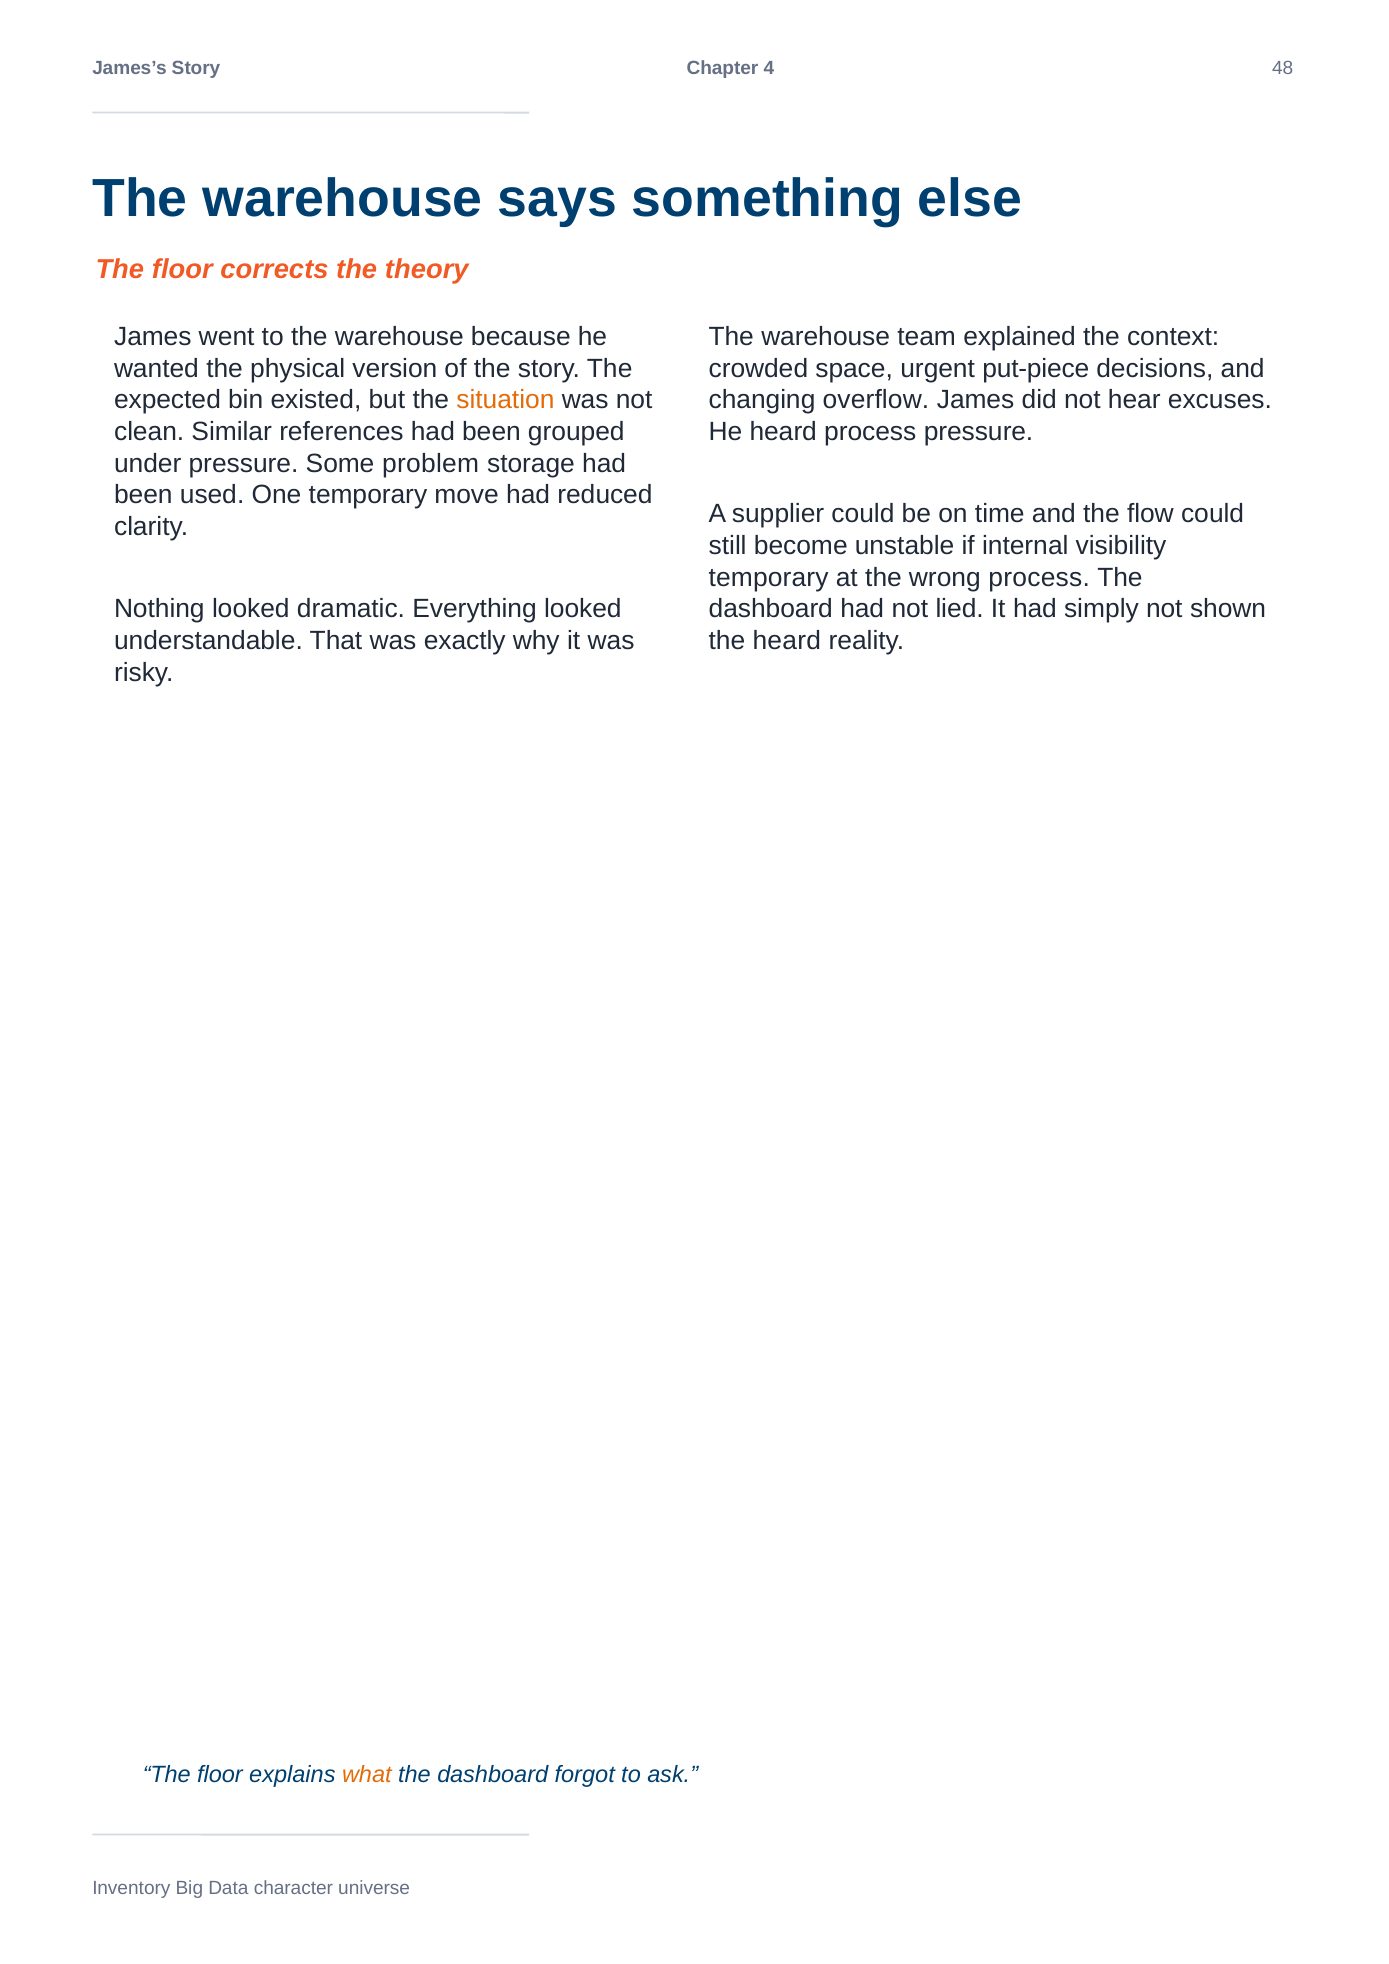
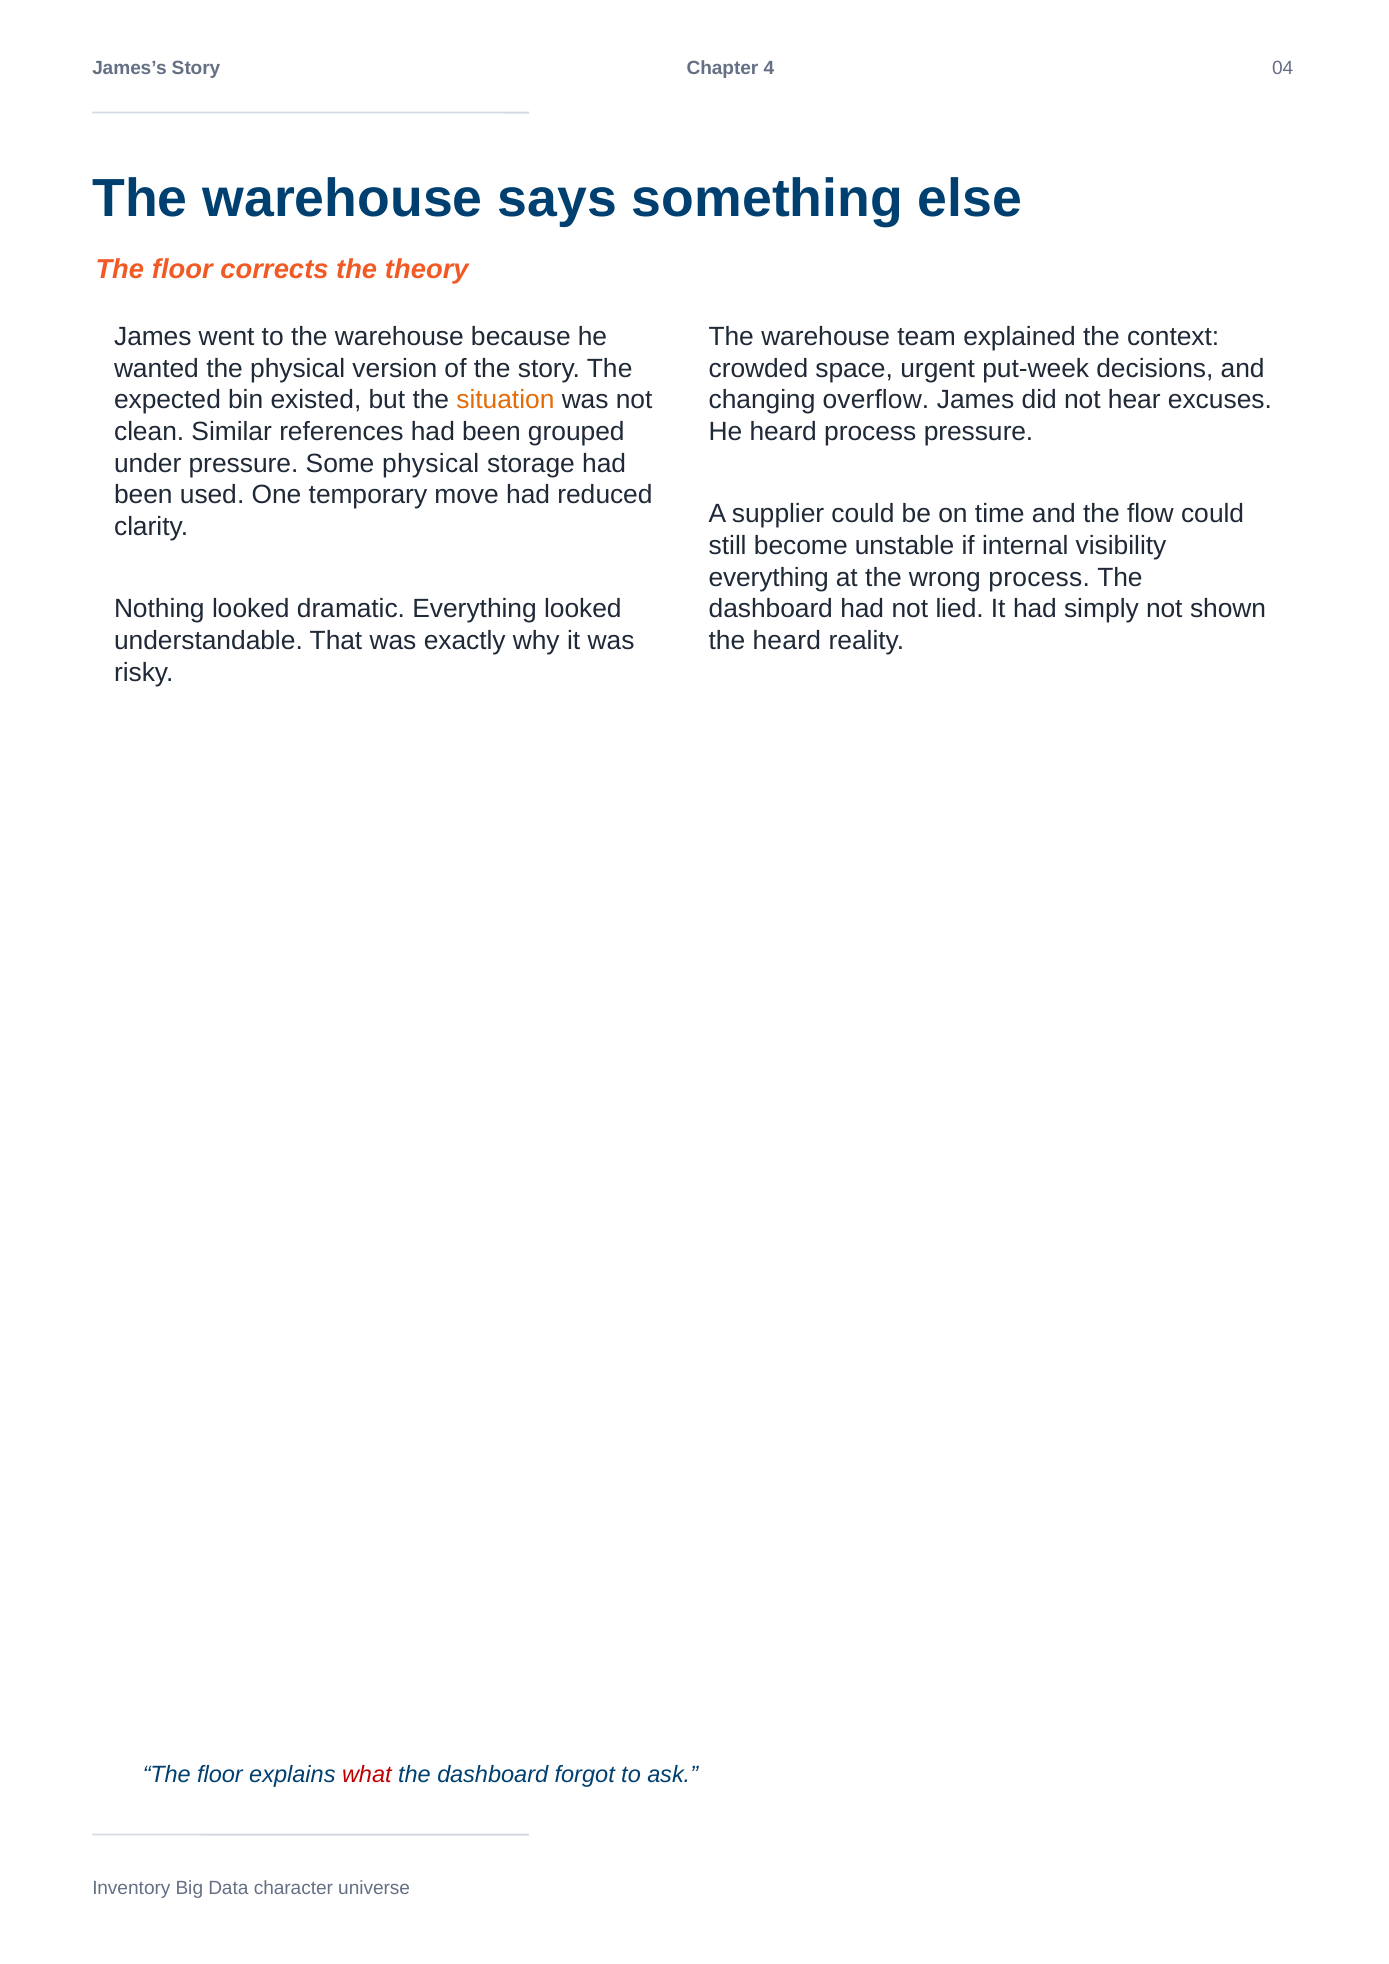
48: 48 -> 04
put-piece: put-piece -> put-week
Some problem: problem -> physical
temporary at (769, 577): temporary -> everything
what colour: orange -> red
